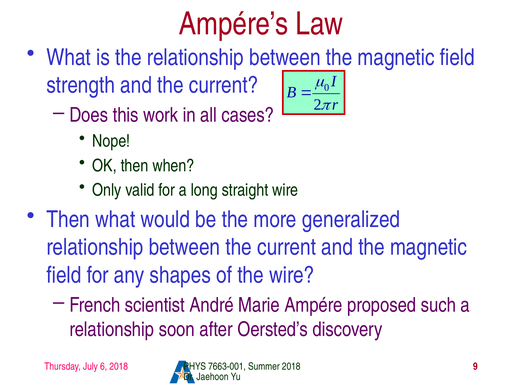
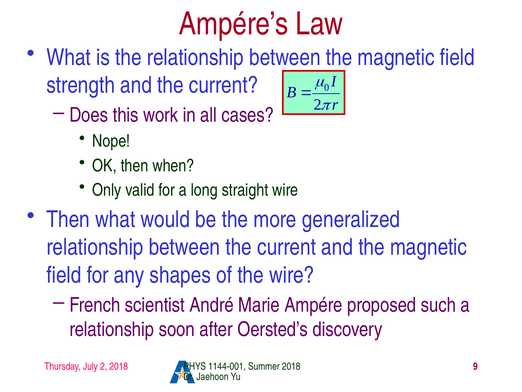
July 6: 6 -> 2
7663-001: 7663-001 -> 1144-001
